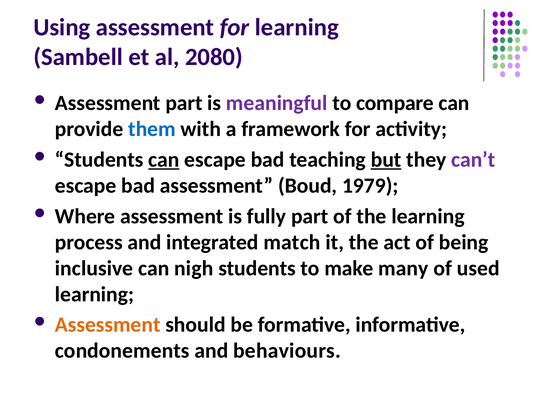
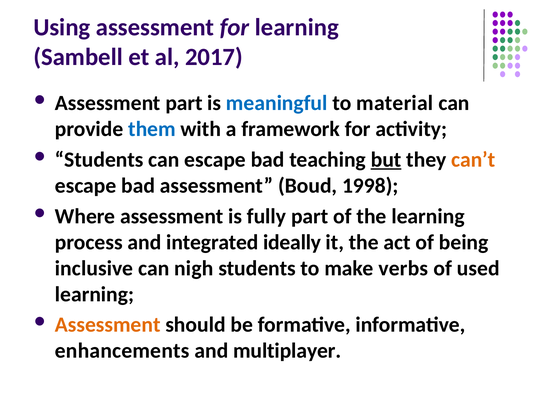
2080: 2080 -> 2017
meaningful colour: purple -> blue
compare: compare -> material
can at (164, 160) underline: present -> none
can’t colour: purple -> orange
1979: 1979 -> 1998
match: match -> ideally
many: many -> verbs
condonements: condonements -> enhancements
behaviours: behaviours -> multiplayer
